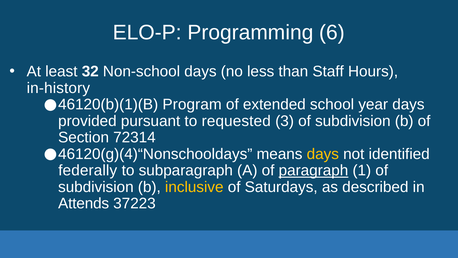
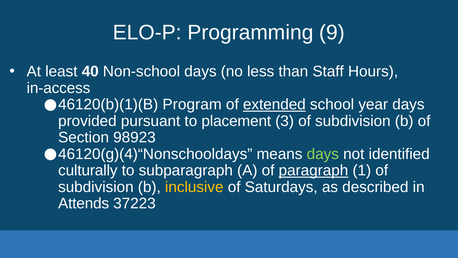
6: 6 -> 9
32: 32 -> 40
in-history: in-history -> in-access
extended underline: none -> present
requested: requested -> placement
72314: 72314 -> 98923
days at (323, 154) colour: yellow -> light green
federally: federally -> culturally
